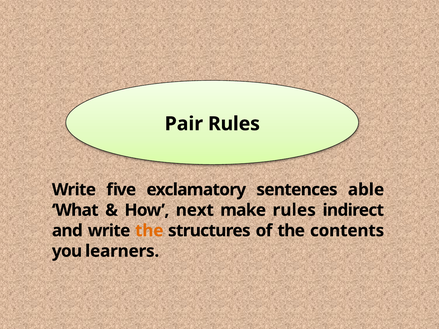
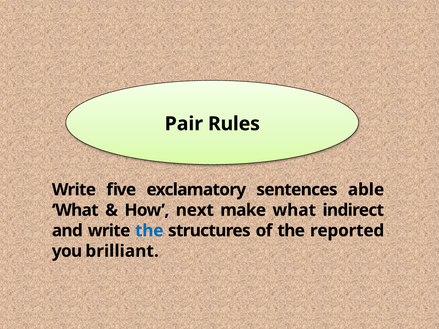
make rules: rules -> what
the at (149, 231) colour: orange -> blue
contents: contents -> reported
learners: learners -> brilliant
